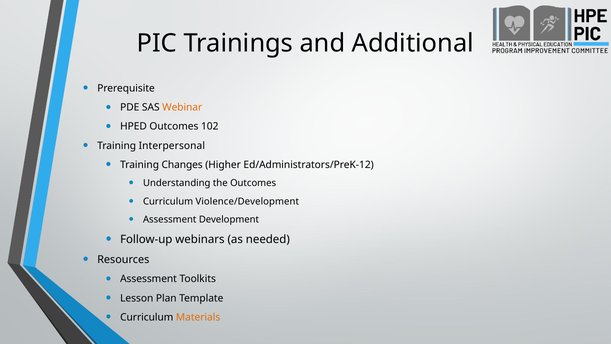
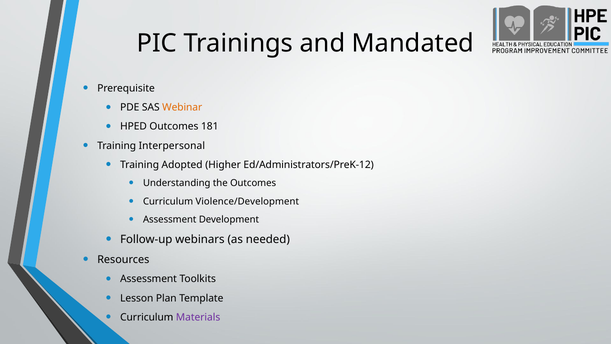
Additional: Additional -> Mandated
102: 102 -> 181
Changes: Changes -> Adopted
Materials colour: orange -> purple
